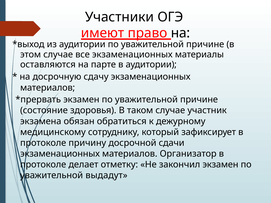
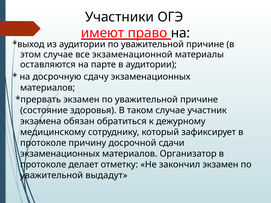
все экзаменационных: экзаменационных -> экзаменационной
